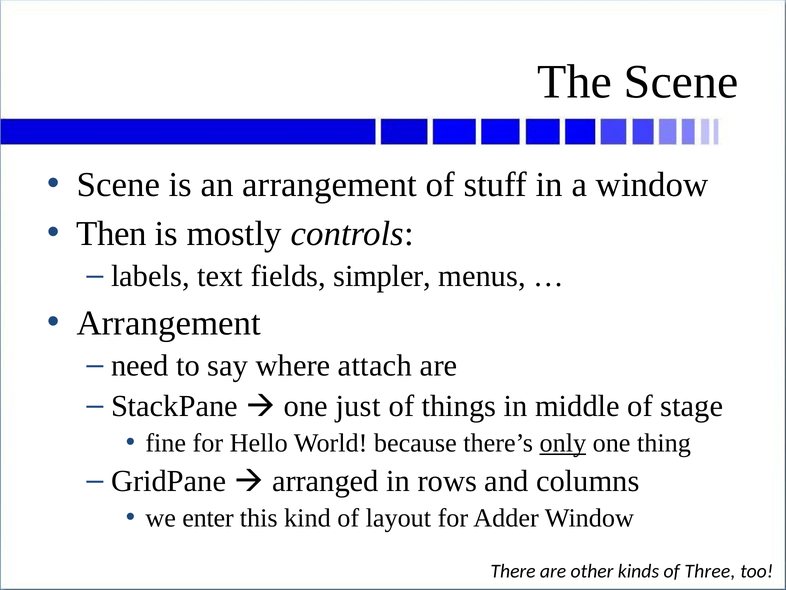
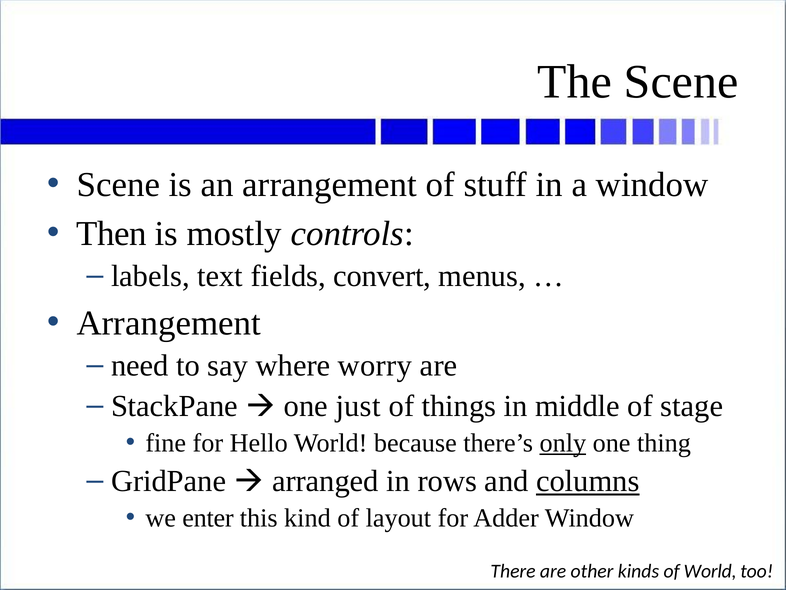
simpler: simpler -> convert
attach: attach -> worry
columns underline: none -> present
of Three: Three -> World
